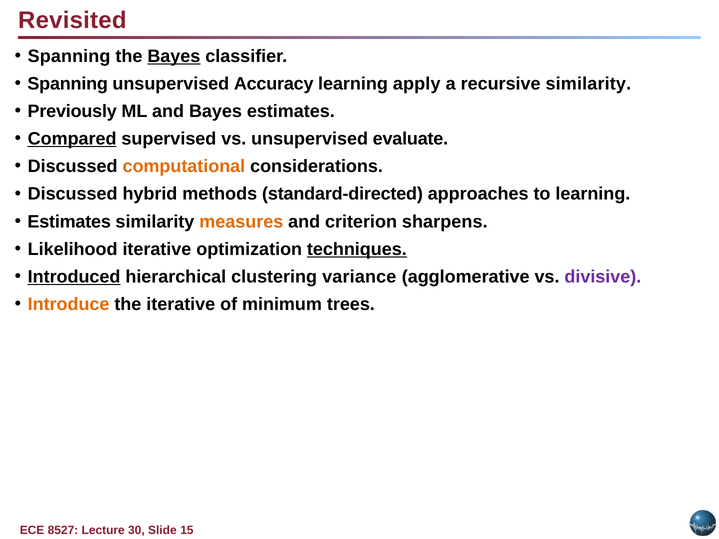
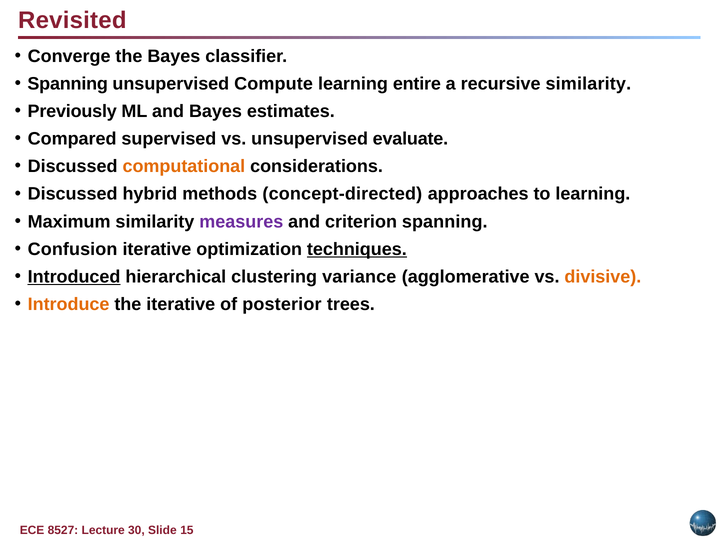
Spanning at (69, 56): Spanning -> Converge
Bayes at (174, 56) underline: present -> none
Accuracy: Accuracy -> Compute
apply: apply -> entire
Compared underline: present -> none
standard-directed: standard-directed -> concept-directed
Estimates at (69, 222): Estimates -> Maximum
measures colour: orange -> purple
criterion sharpens: sharpens -> spanning
Likelihood: Likelihood -> Confusion
divisive colour: purple -> orange
minimum: minimum -> posterior
